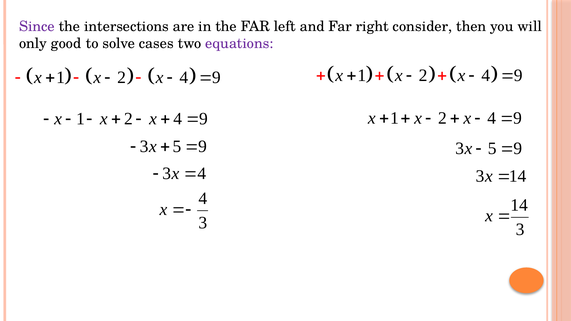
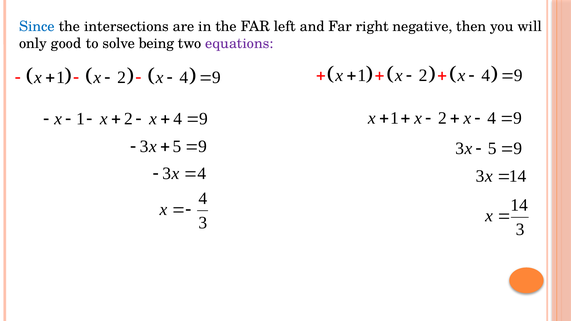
Since colour: purple -> blue
consider: consider -> negative
cases: cases -> being
